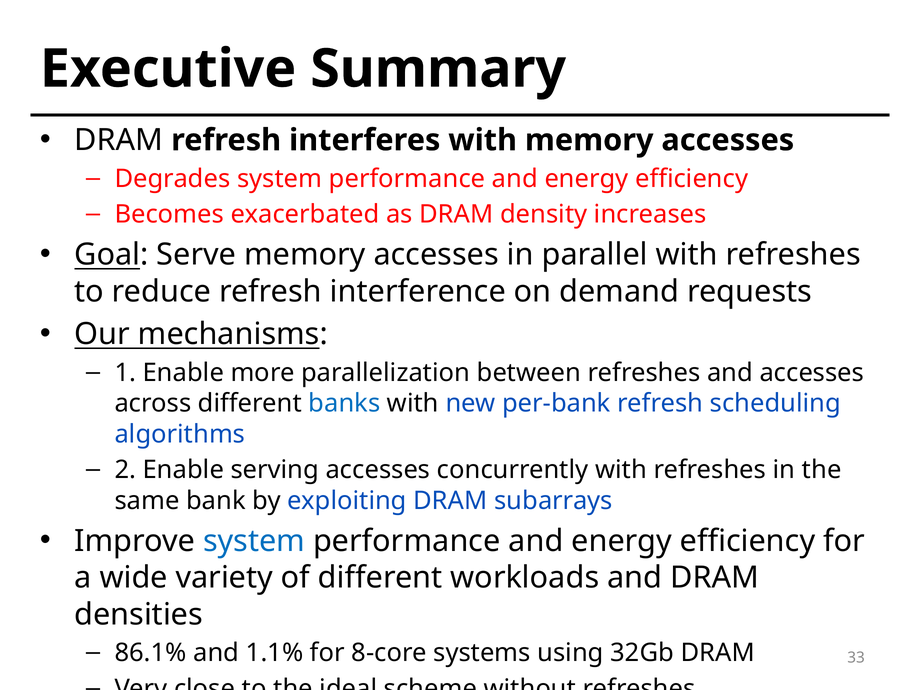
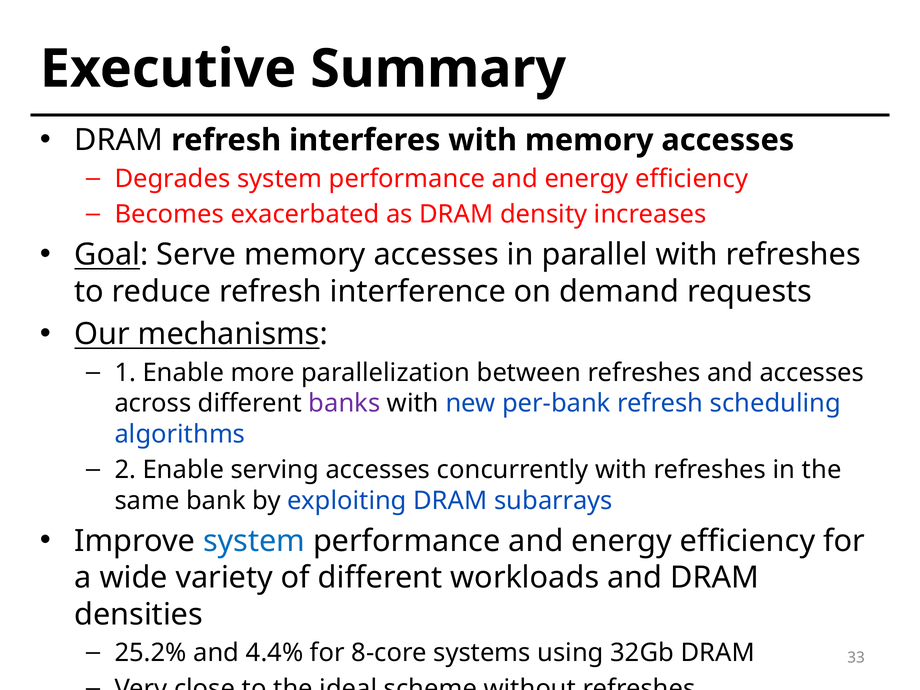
banks colour: blue -> purple
86.1%: 86.1% -> 25.2%
1.1%: 1.1% -> 4.4%
